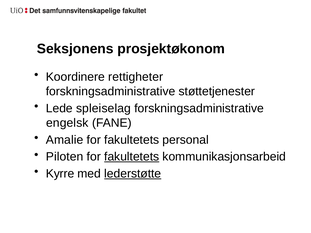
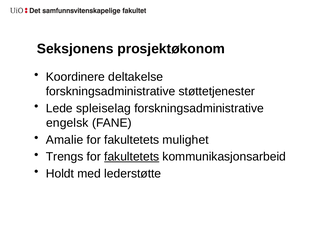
rettigheter: rettigheter -> deltakelse
personal: personal -> mulighet
Piloten: Piloten -> Trengs
Kyrre: Kyrre -> Holdt
lederstøtte underline: present -> none
